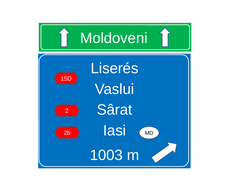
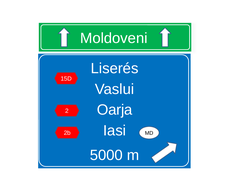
Sârat: Sârat -> Oarja
1003: 1003 -> 5000
